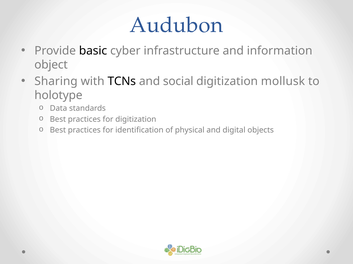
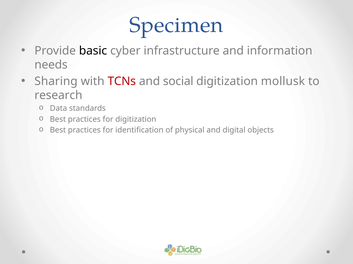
Audubon: Audubon -> Specimen
object: object -> needs
TCNs colour: black -> red
holotype: holotype -> research
